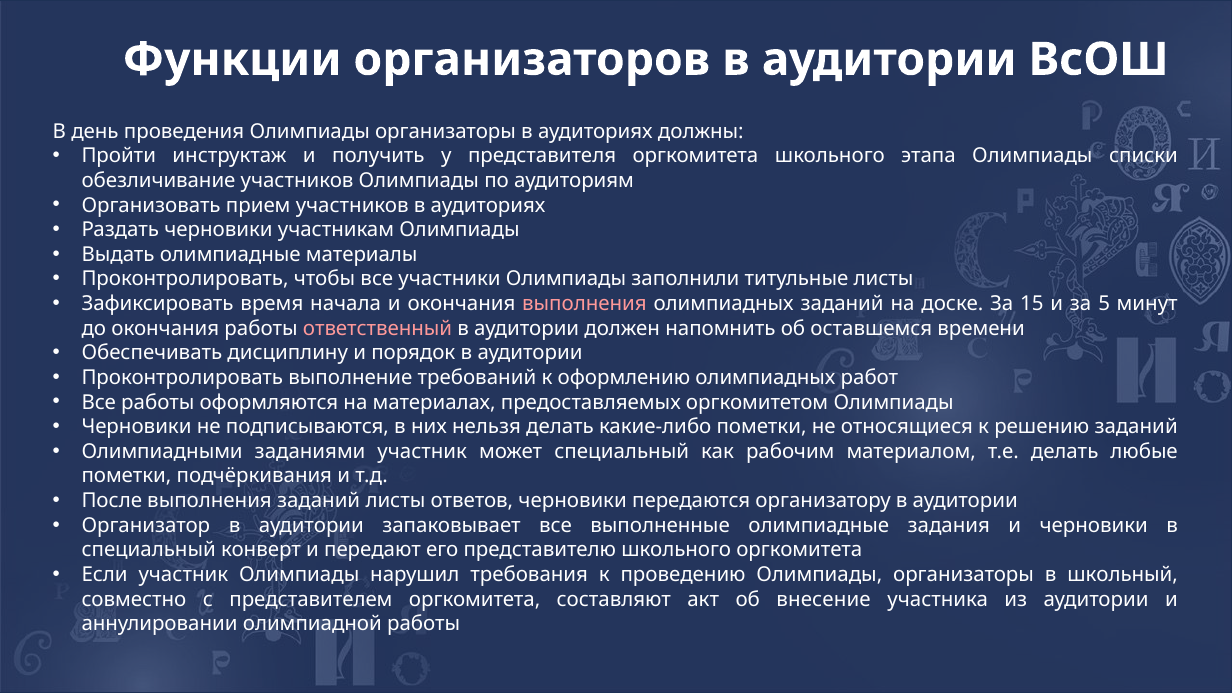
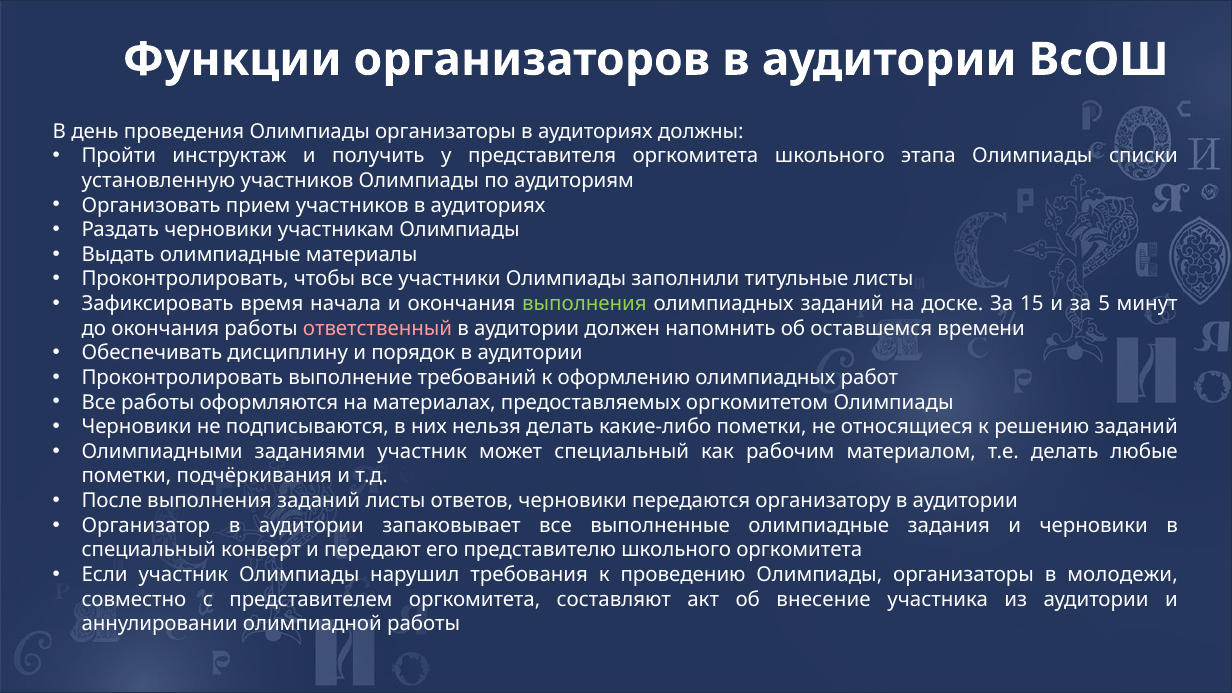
обезличивание: обезличивание -> установленную
выполнения at (584, 304) colour: pink -> light green
школьный: школьный -> молодежи
